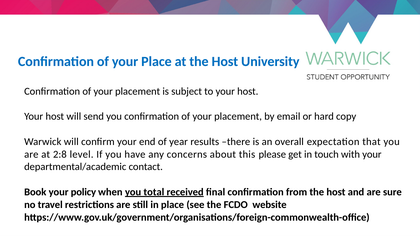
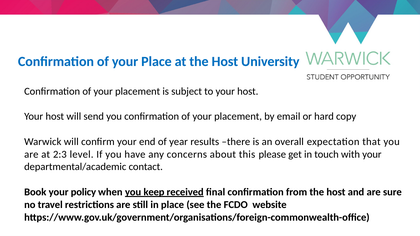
2:8: 2:8 -> 2:3
total: total -> keep
